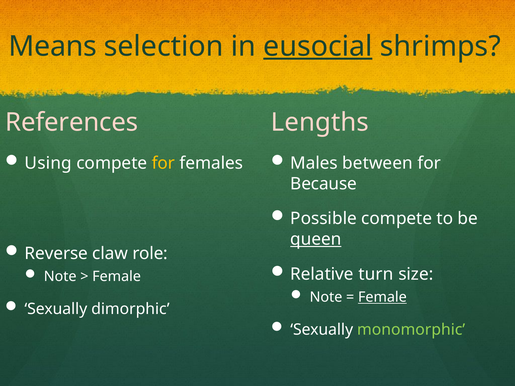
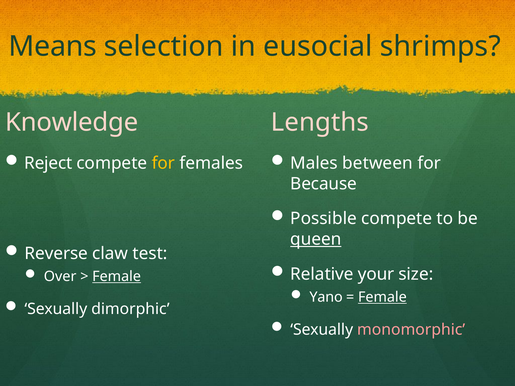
eusocial underline: present -> none
References: References -> Knowledge
Using: Using -> Reject
role: role -> test
turn: turn -> your
Note at (60, 277): Note -> Over
Female at (117, 277) underline: none -> present
Note at (326, 297): Note -> Yano
monomorphic colour: light green -> pink
